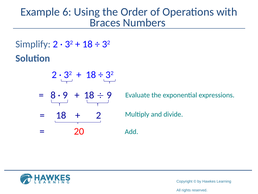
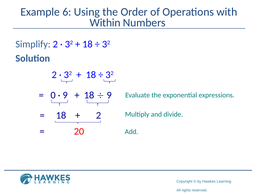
Braces: Braces -> Within
8: 8 -> 0
